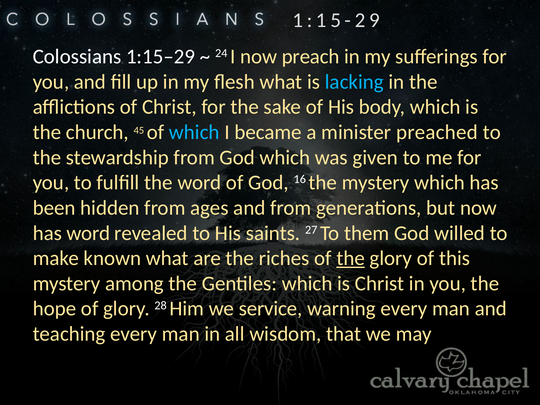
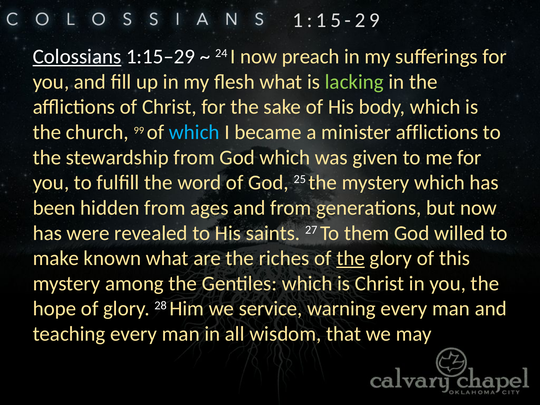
Colossians underline: none -> present
lacking colour: light blue -> light green
45: 45 -> 99
minister preached: preached -> afflictions
16: 16 -> 25
has word: word -> were
